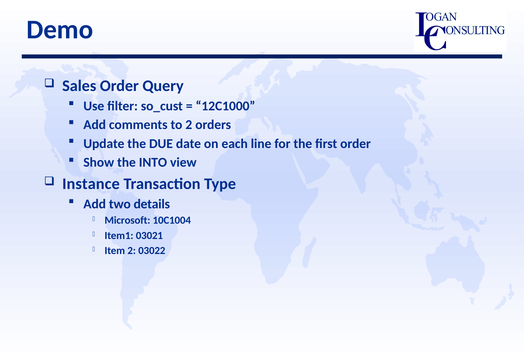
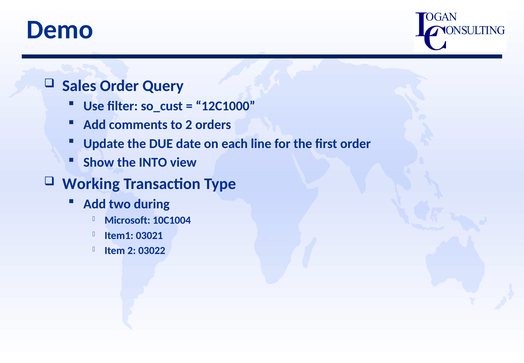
Instance: Instance -> Working
details: details -> during
